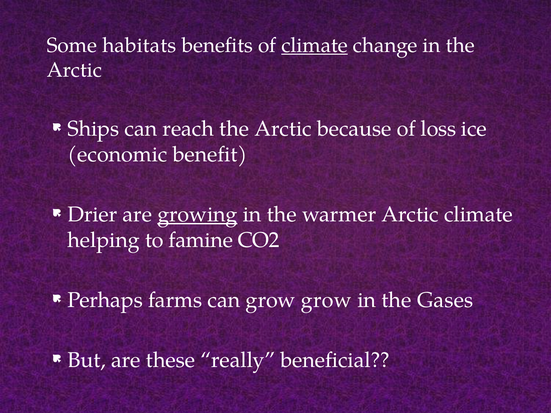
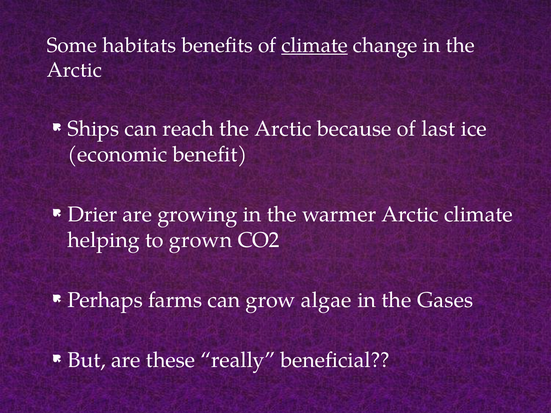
loss: loss -> last
growing underline: present -> none
famine: famine -> grown
grow grow: grow -> algae
